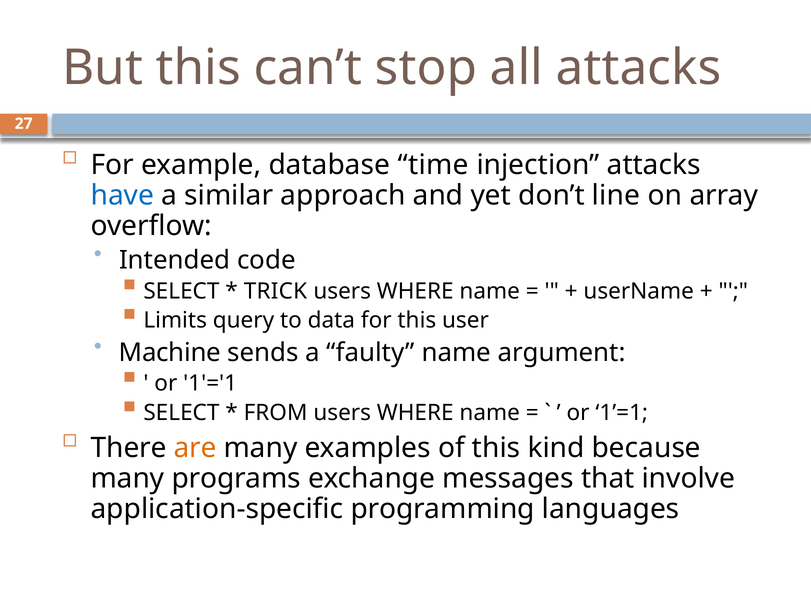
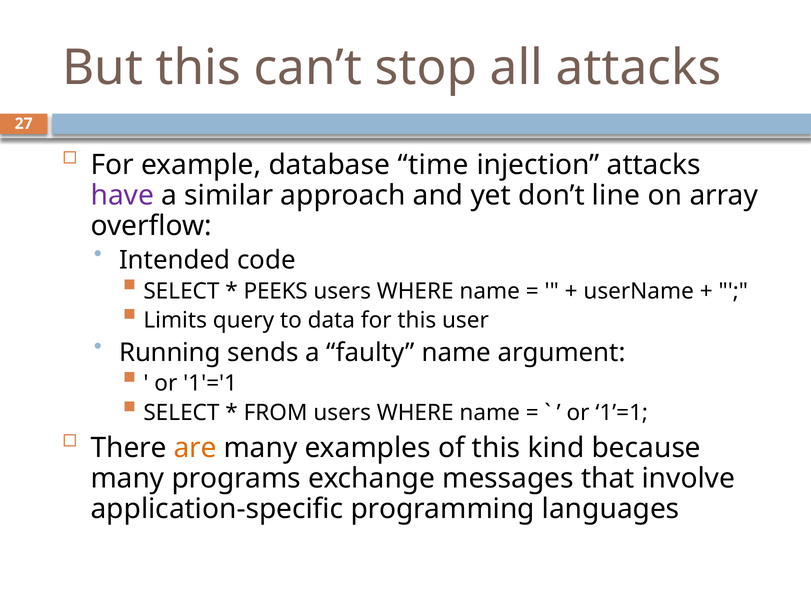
have colour: blue -> purple
TRICK: TRICK -> PEEKS
Machine: Machine -> Running
